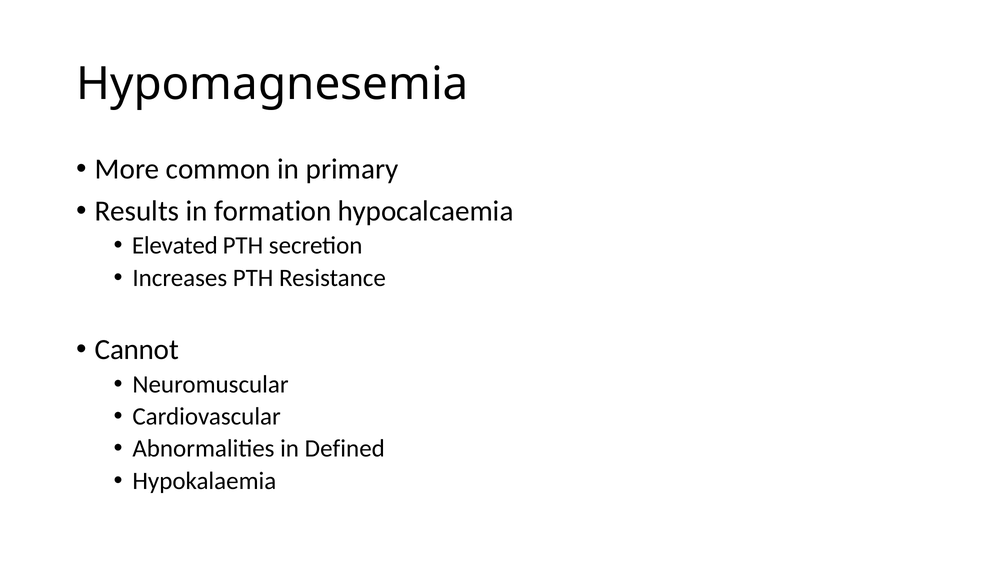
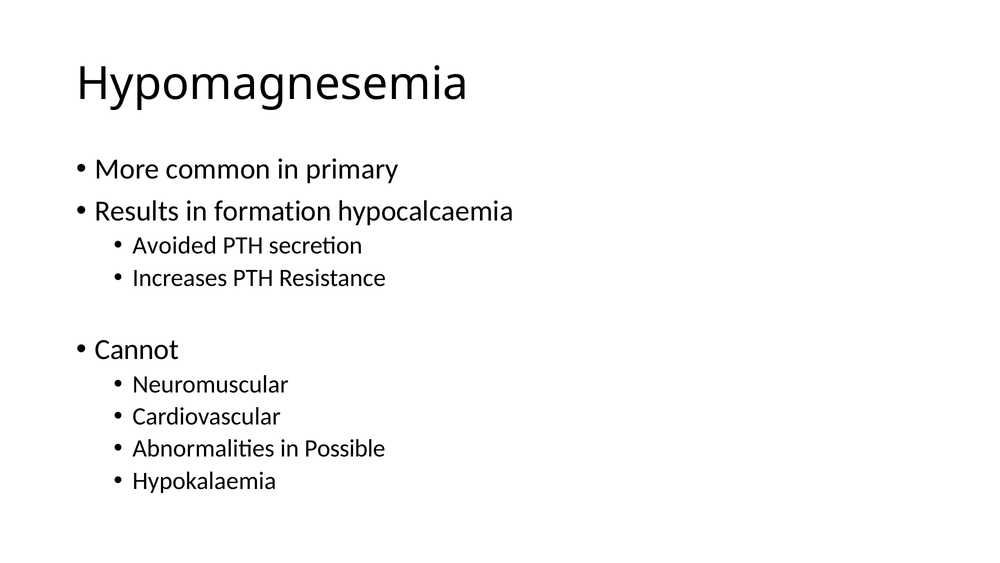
Elevated: Elevated -> Avoided
Defined: Defined -> Possible
